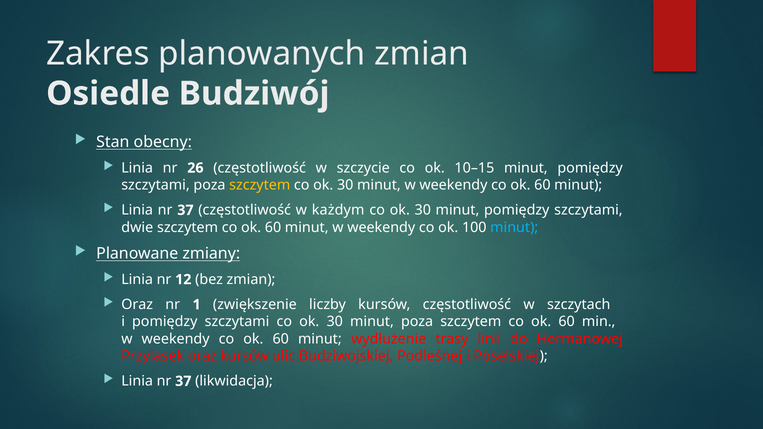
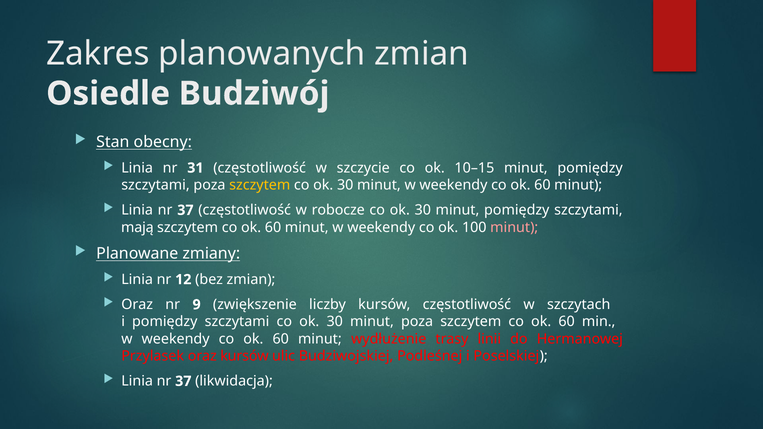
26: 26 -> 31
każdym: każdym -> robocze
dwie: dwie -> mają
minut at (514, 227) colour: light blue -> pink
1: 1 -> 9
